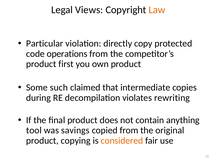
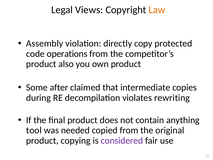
Particular: Particular -> Assembly
first: first -> also
such: such -> after
savings: savings -> needed
considered colour: orange -> purple
